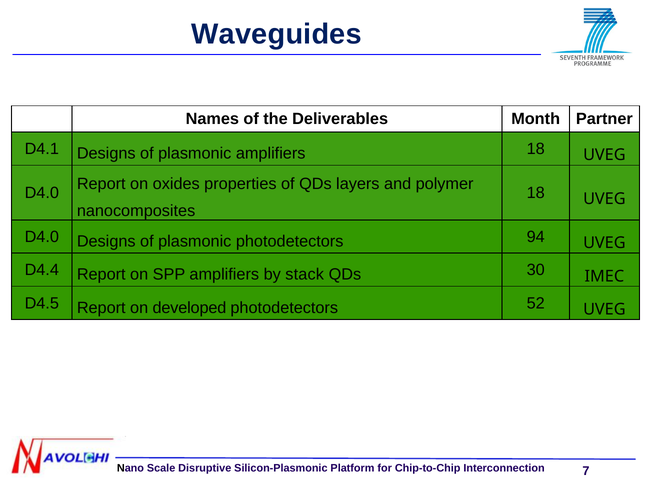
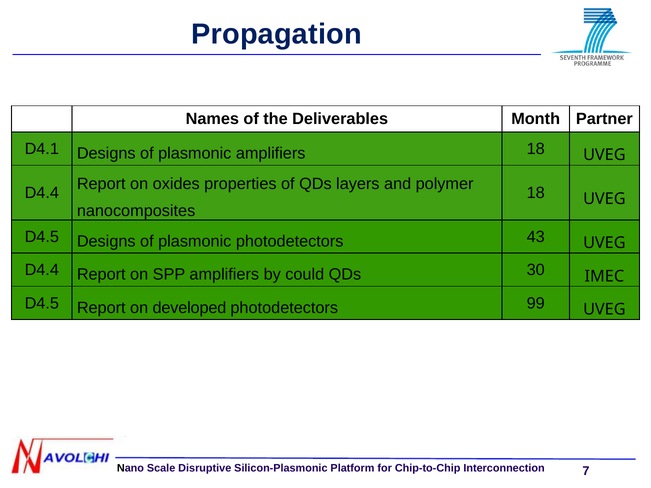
Waveguides: Waveguides -> Propagation
D4.0 at (42, 193): D4.0 -> D4.4
D4.0 at (42, 237): D4.0 -> D4.5
94: 94 -> 43
stack: stack -> could
52: 52 -> 99
